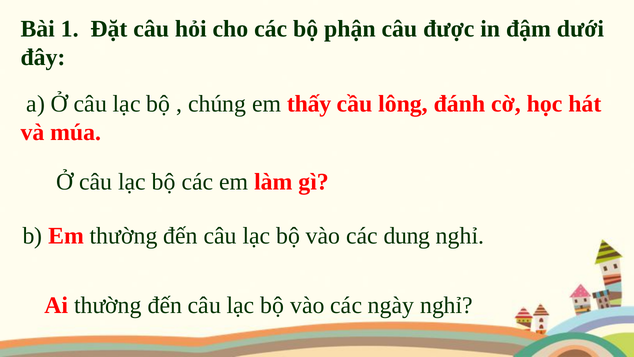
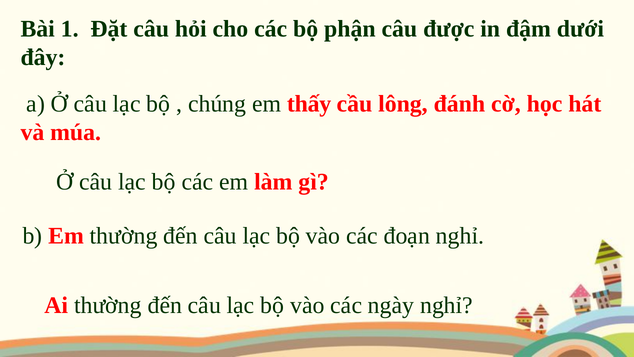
dung: dung -> đoạn
